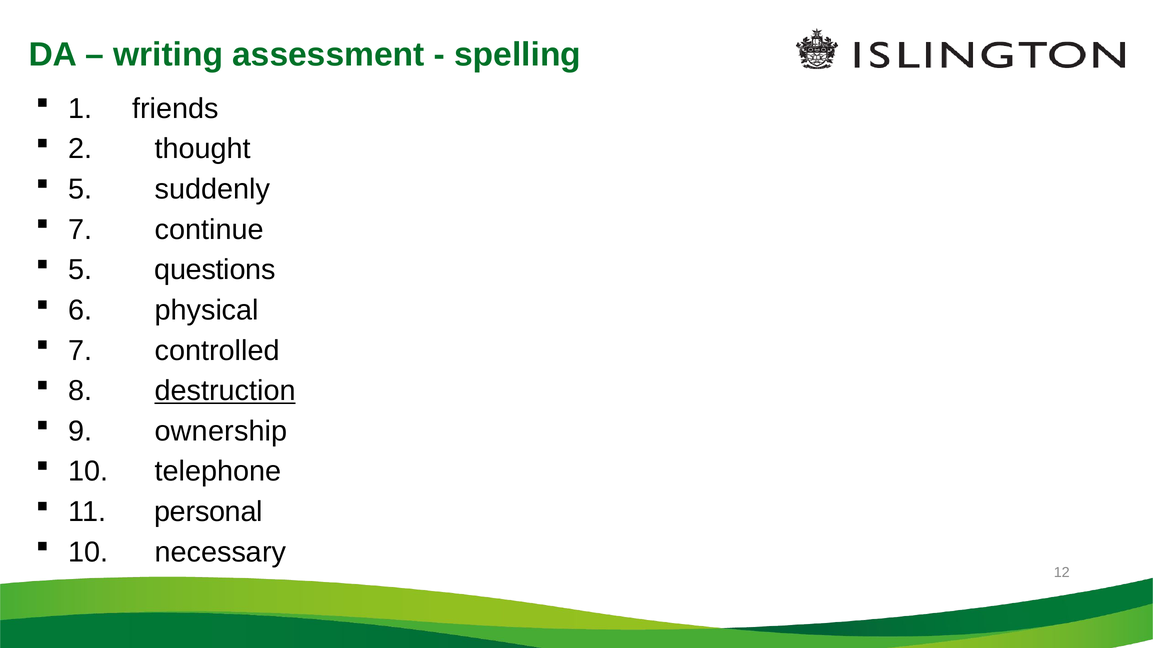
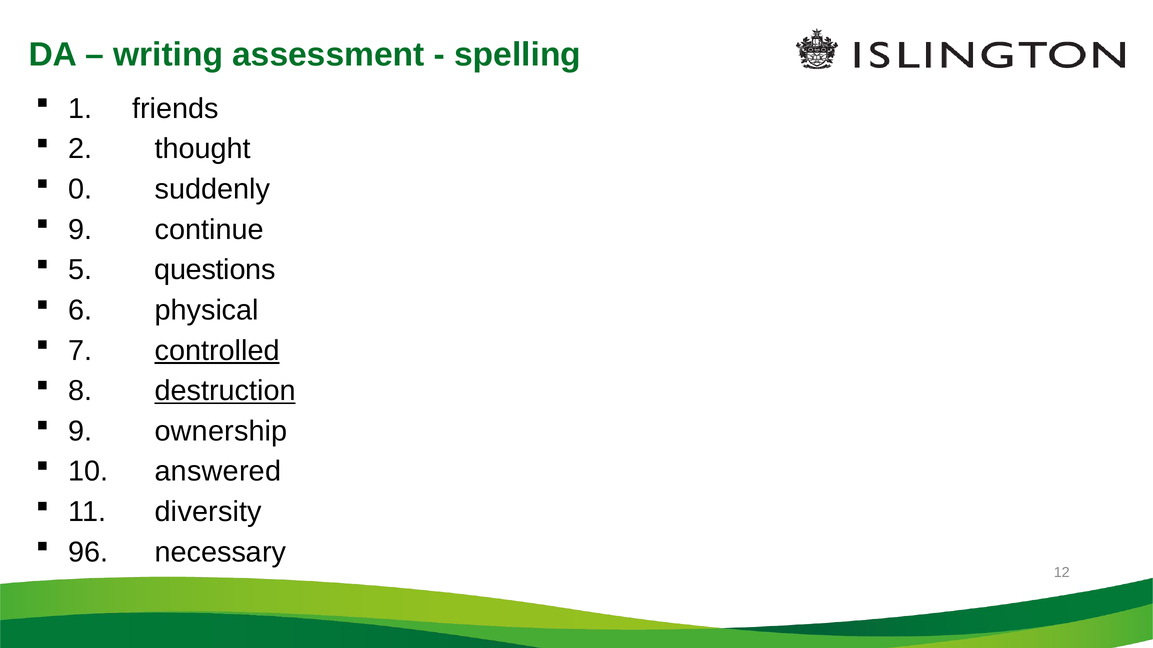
5 at (80, 189): 5 -> 0
7 at (80, 230): 7 -> 9
controlled underline: none -> present
telephone: telephone -> answered
personal: personal -> diversity
10 at (88, 553): 10 -> 96
